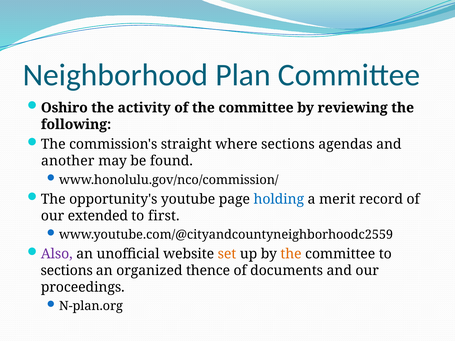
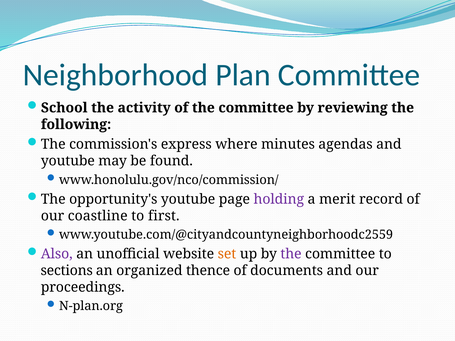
Oshiro: Oshiro -> School
straight: straight -> express
where sections: sections -> minutes
another at (68, 161): another -> youtube
holding colour: blue -> purple
extended: extended -> coastline
the at (291, 254) colour: orange -> purple
